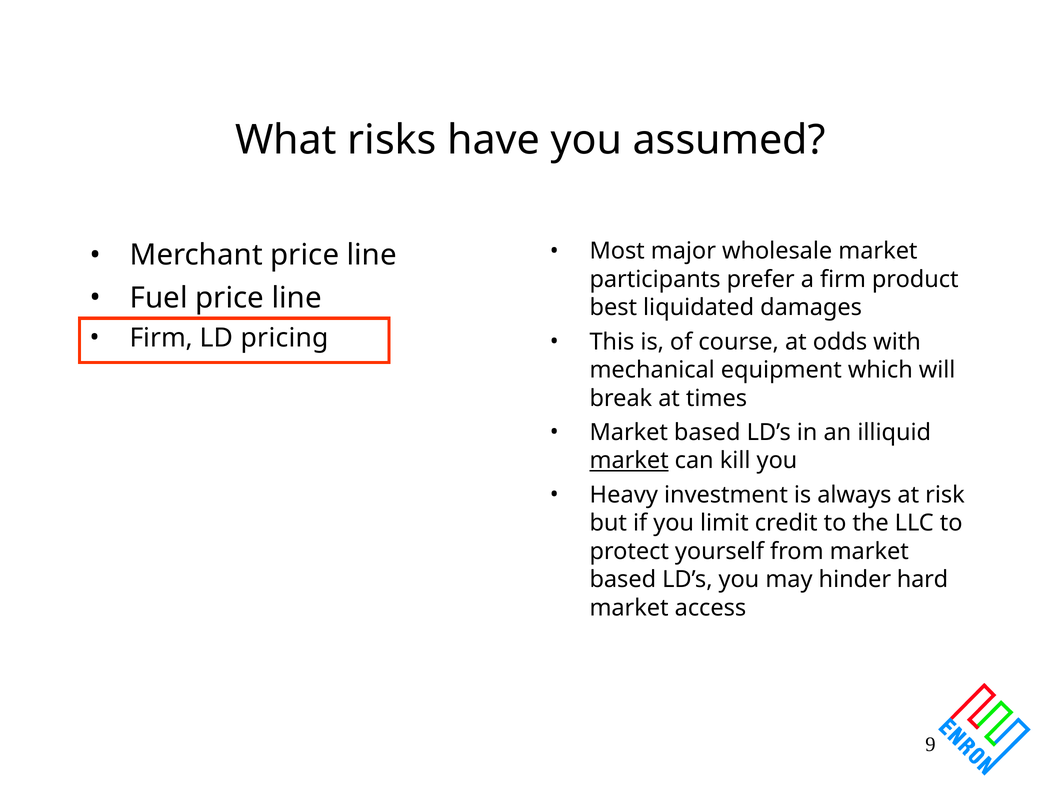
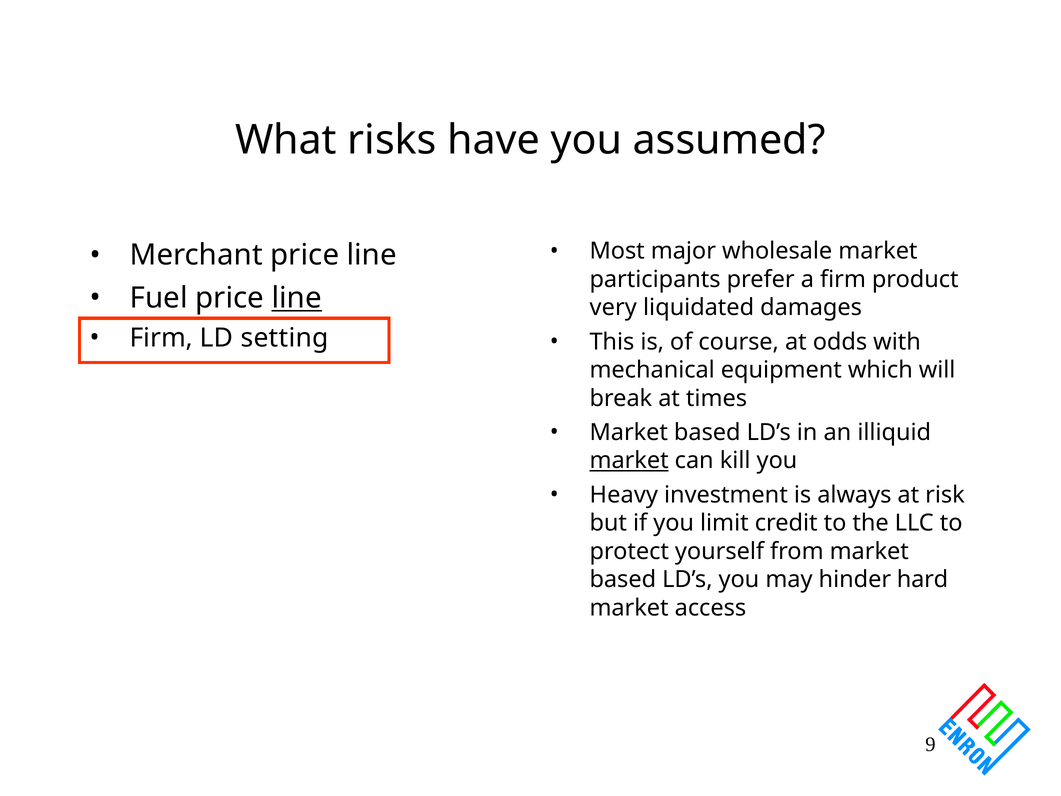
line at (297, 298) underline: none -> present
best: best -> very
pricing: pricing -> setting
